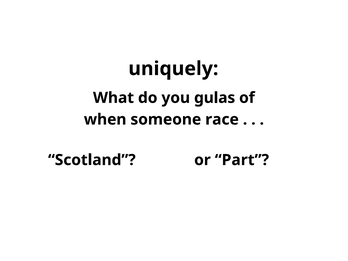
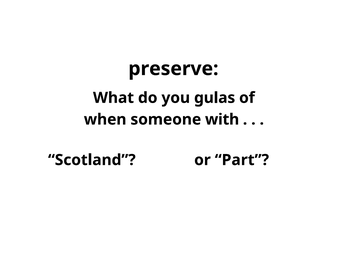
uniquely: uniquely -> preserve
race: race -> with
